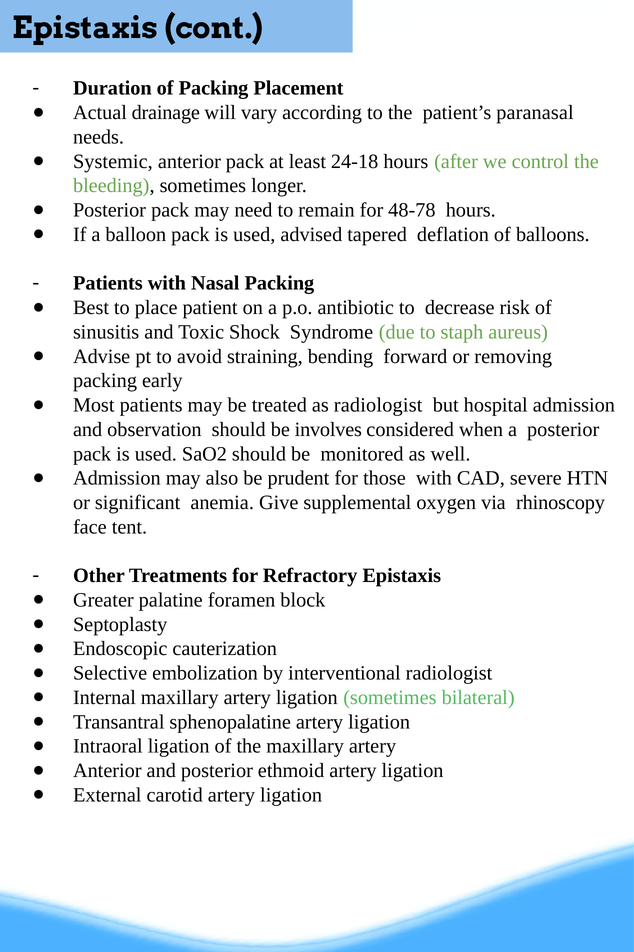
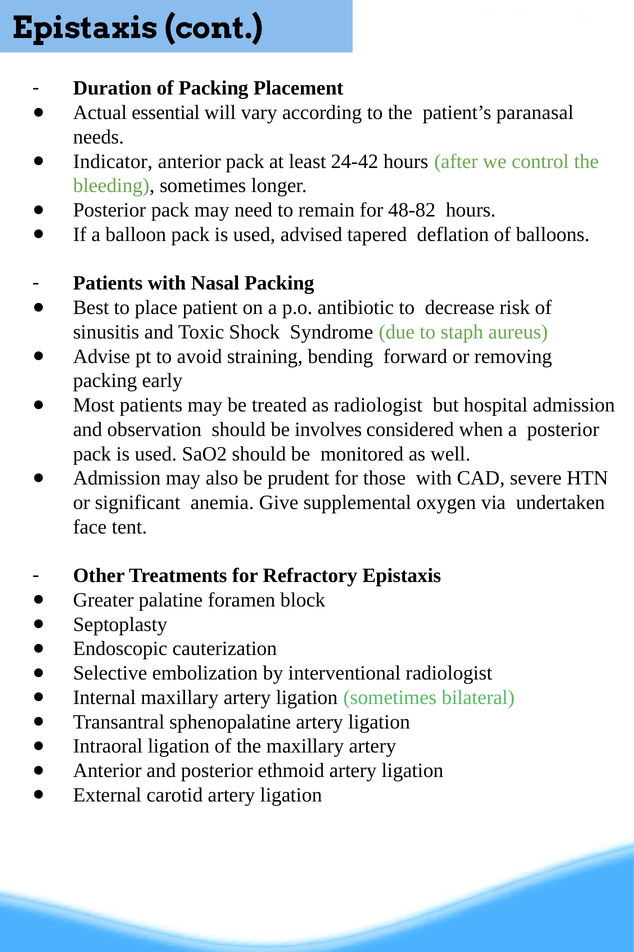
drainage: drainage -> essential
Systemic: Systemic -> Indicator
24-18: 24-18 -> 24-42
48-78: 48-78 -> 48-82
rhinoscopy: rhinoscopy -> undertaken
